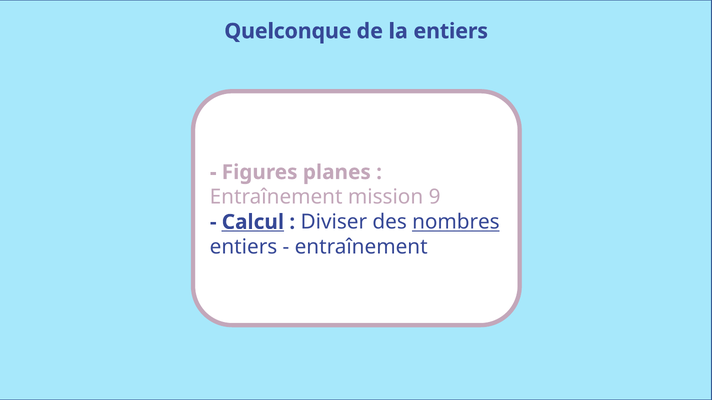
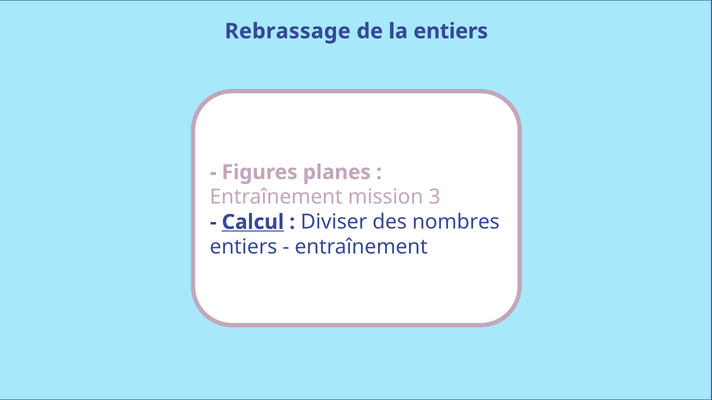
Quelconque: Quelconque -> Rebrassage
9: 9 -> 3
nombres underline: present -> none
